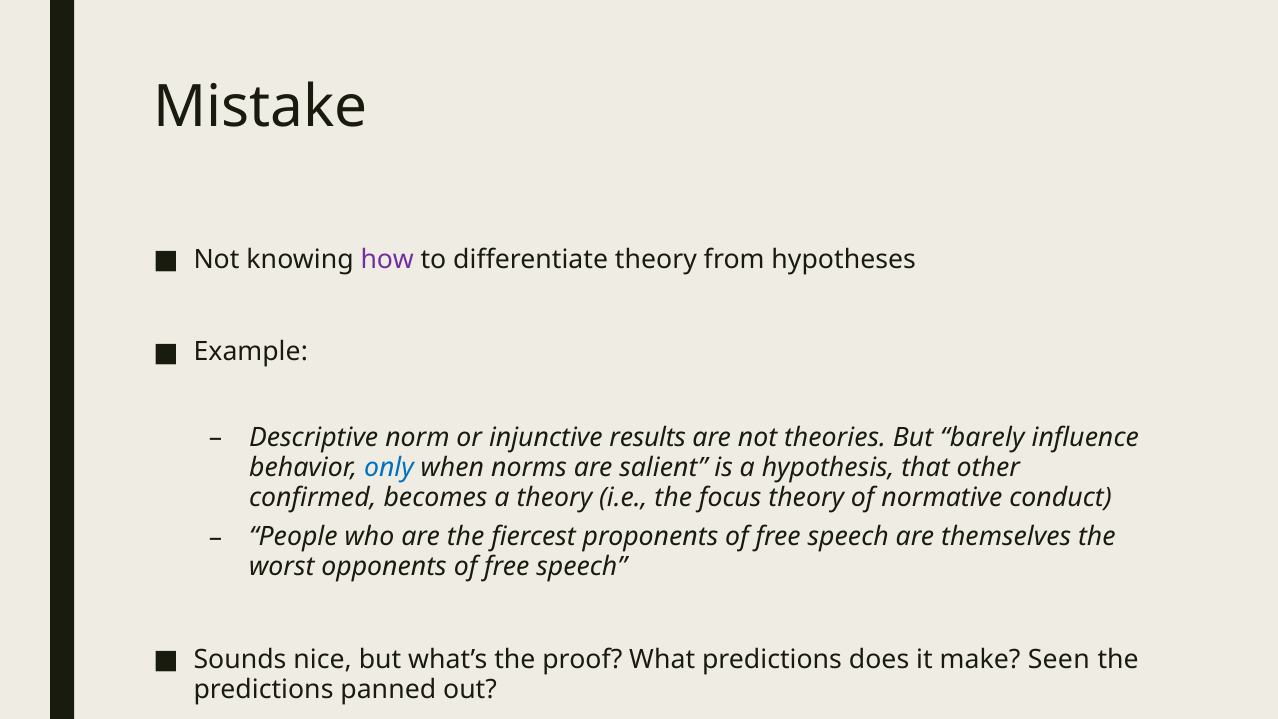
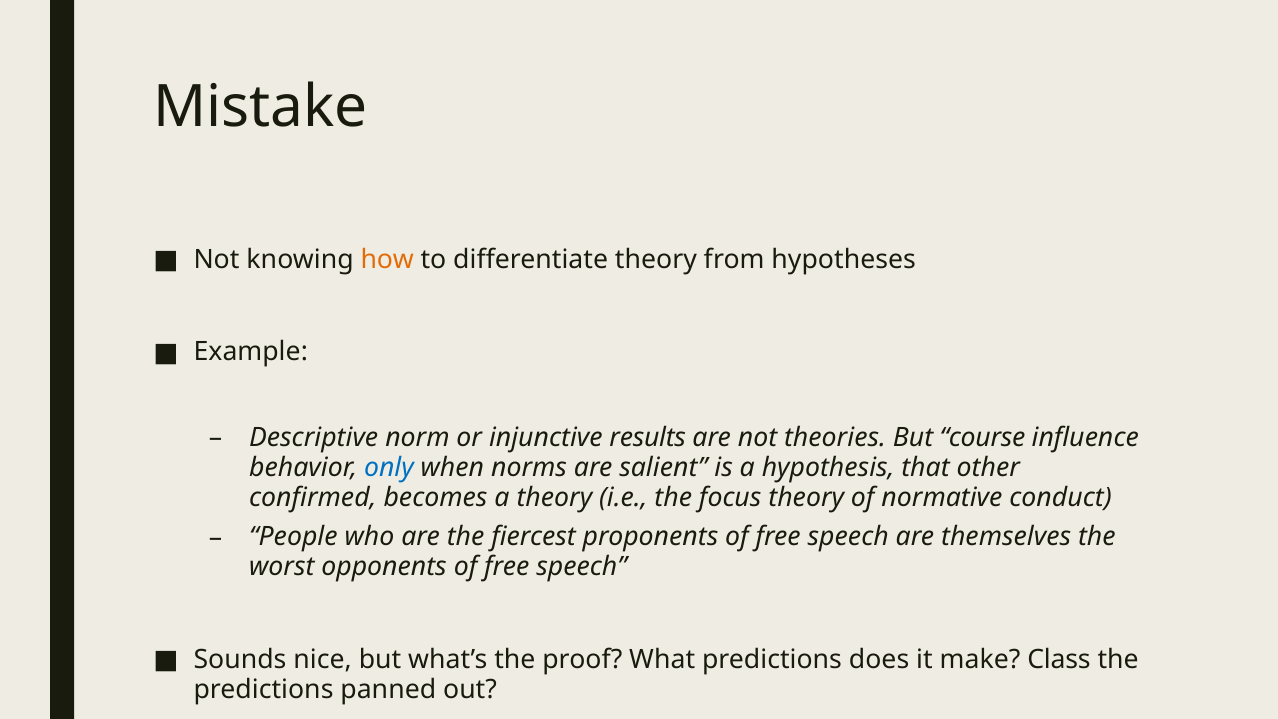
how colour: purple -> orange
barely: barely -> course
Seen: Seen -> Class
